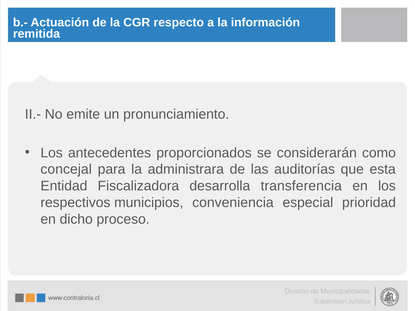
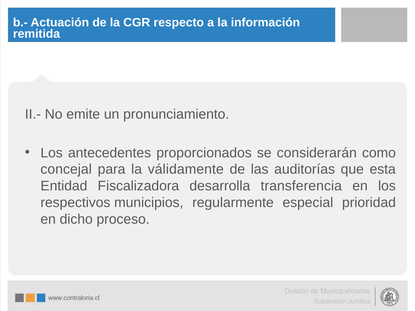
administrara: administrara -> válidamente
conveniencia: conveniencia -> regularmente
